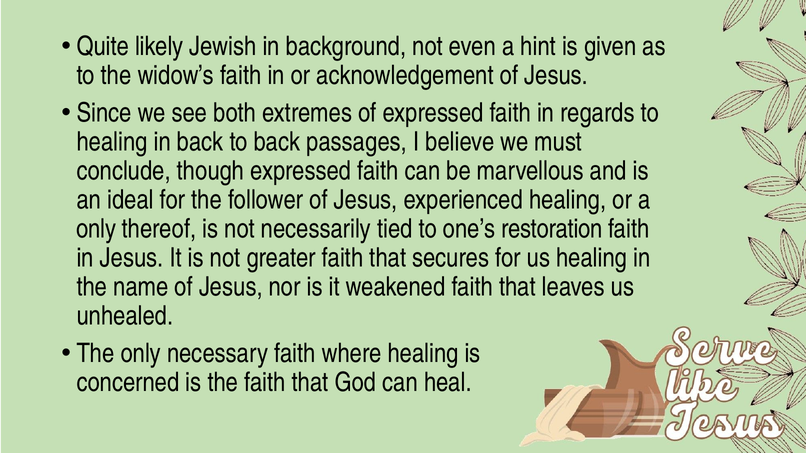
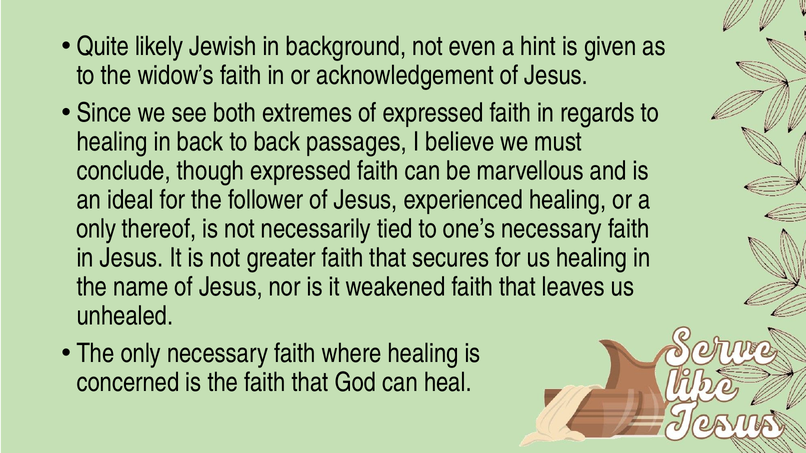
one’s restoration: restoration -> necessary
